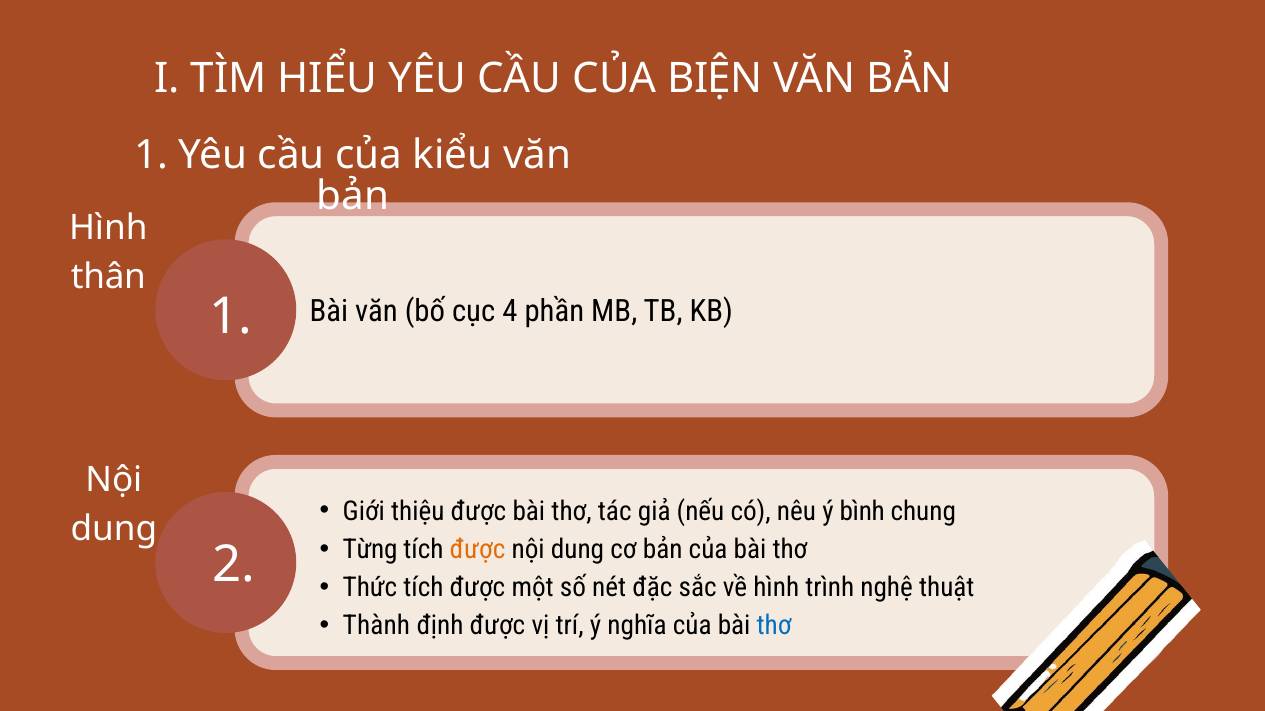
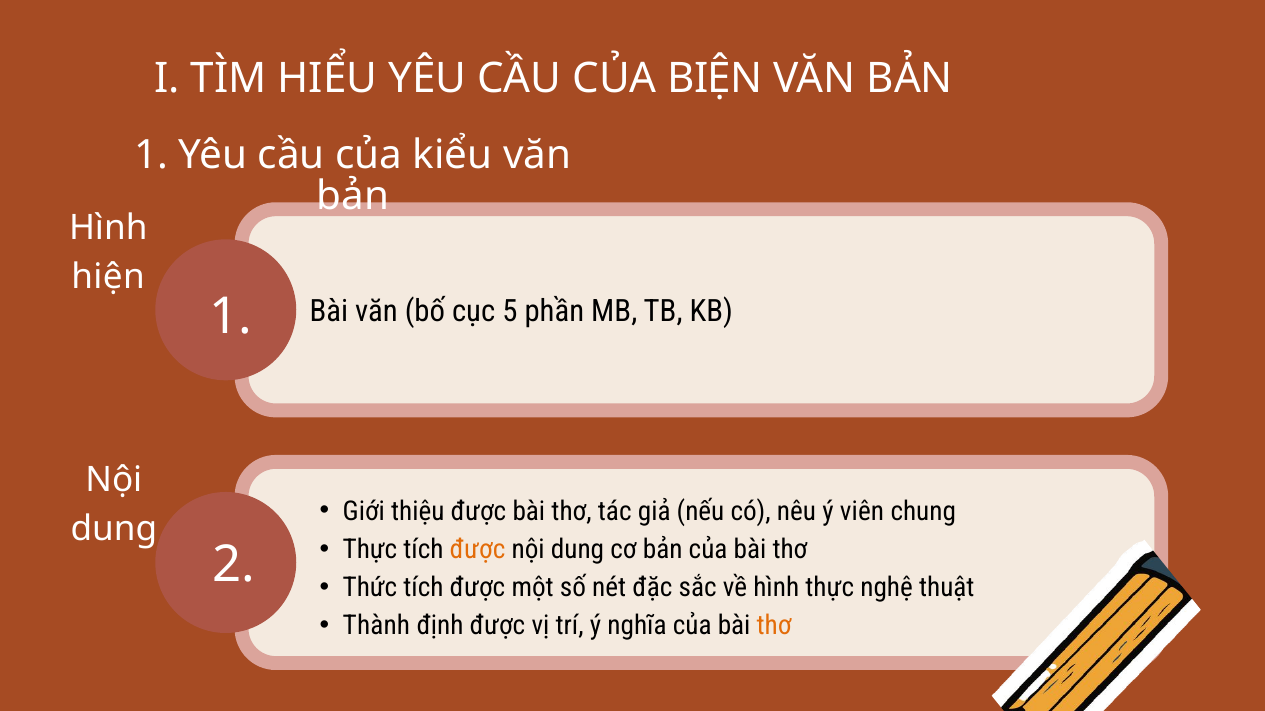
thân: thân -> hiện
4: 4 -> 5
bình: bình -> viên
Từng at (370, 550): Từng -> Thực
hình trình: trình -> thực
thơ at (774, 626) colour: blue -> orange
